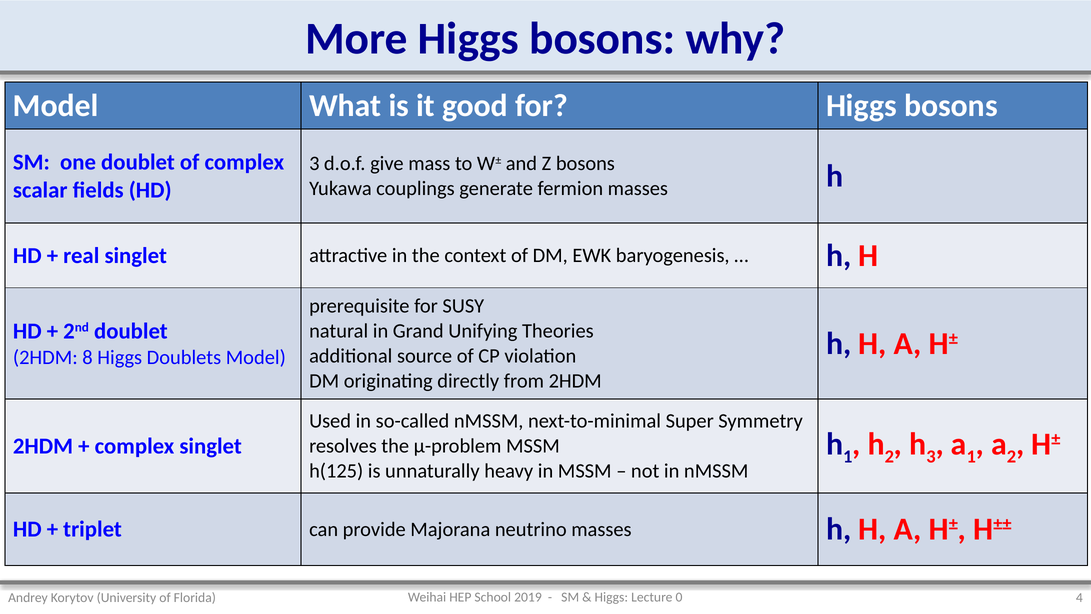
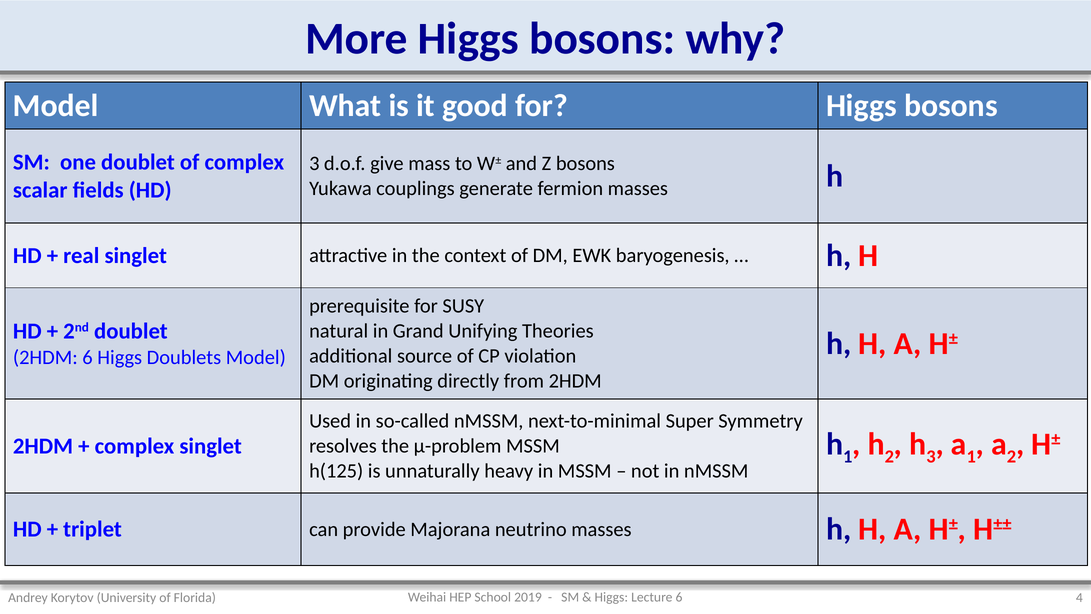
2HDM 8: 8 -> 6
Lecture 0: 0 -> 6
